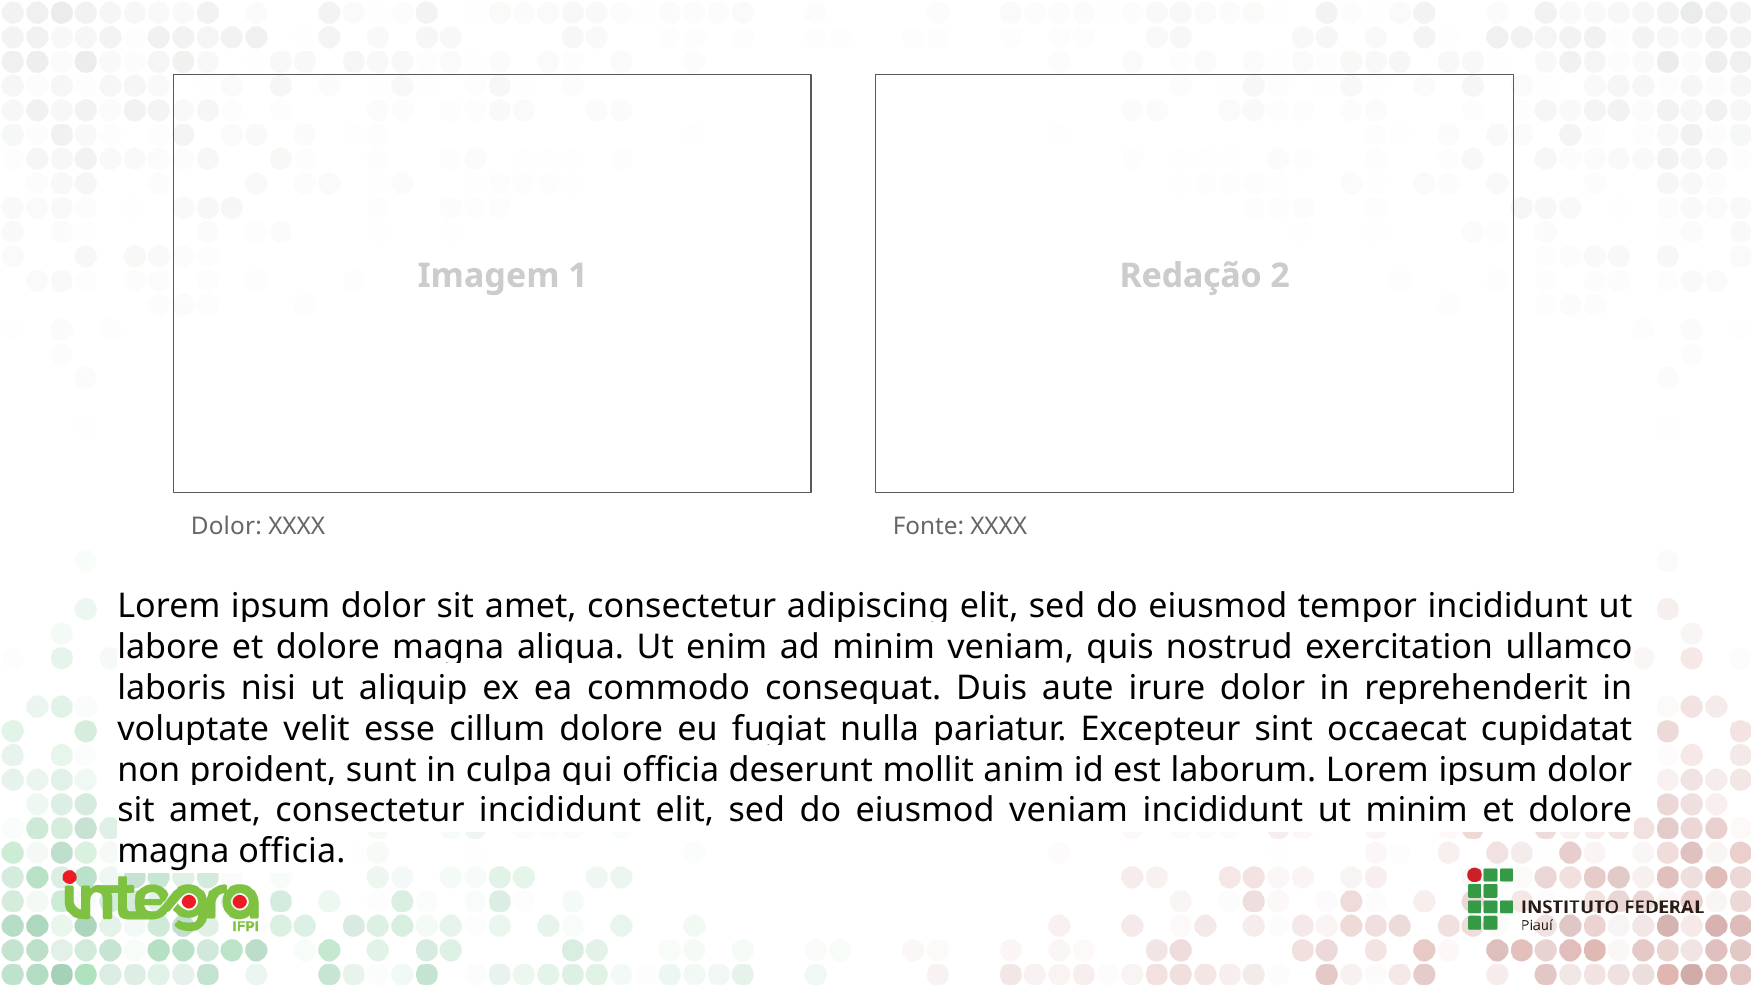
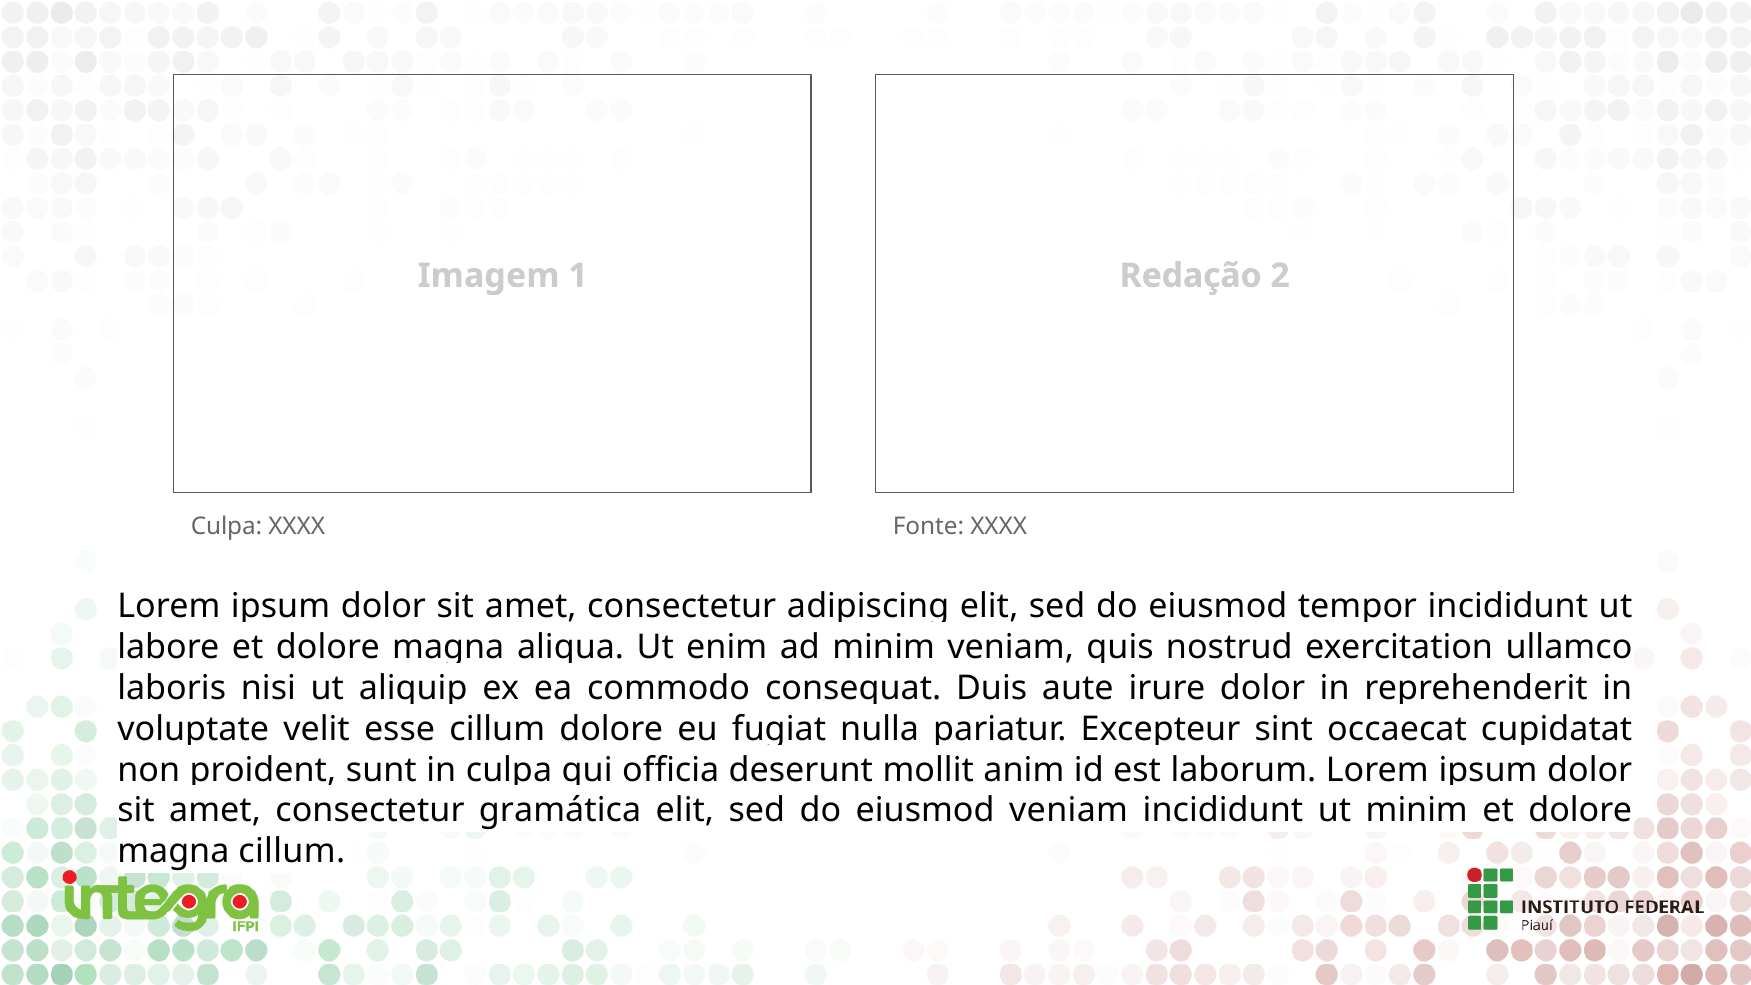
Dolor at (226, 526): Dolor -> Culpa
incididunt at (560, 811): incididunt -> gramática
magna officia: officia -> cillum
